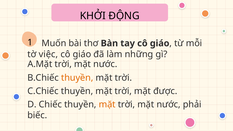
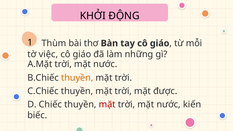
Muốn: Muốn -> Thùm
mặt at (107, 104) colour: orange -> red
phải: phải -> kiến
